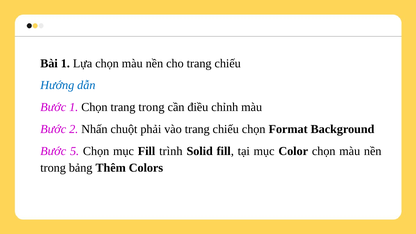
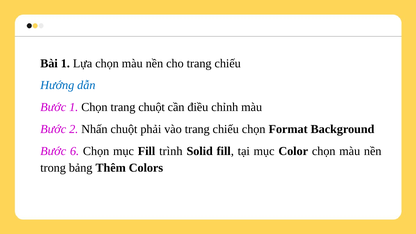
trang trong: trong -> chuột
5: 5 -> 6
